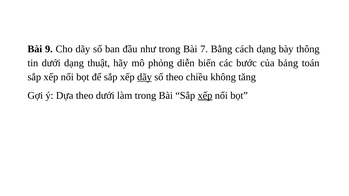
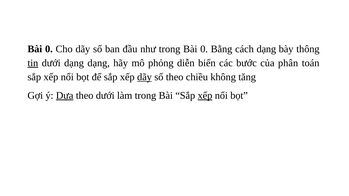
9 at (49, 49): 9 -> 0
trong Bài 7: 7 -> 0
tin underline: none -> present
dạng thuật: thuật -> dạng
bảng: bảng -> phân
Dựa underline: none -> present
